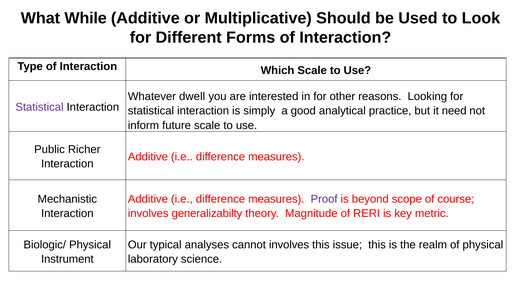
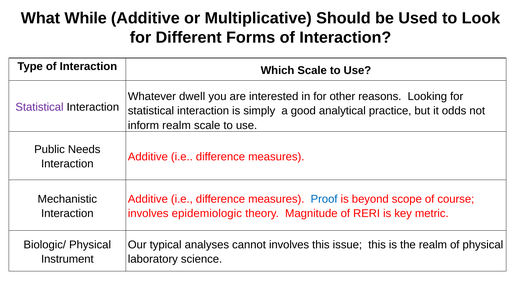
need: need -> odds
inform future: future -> realm
Richer: Richer -> Needs
Proof colour: purple -> blue
generalizabilty: generalizabilty -> epidemiologic
